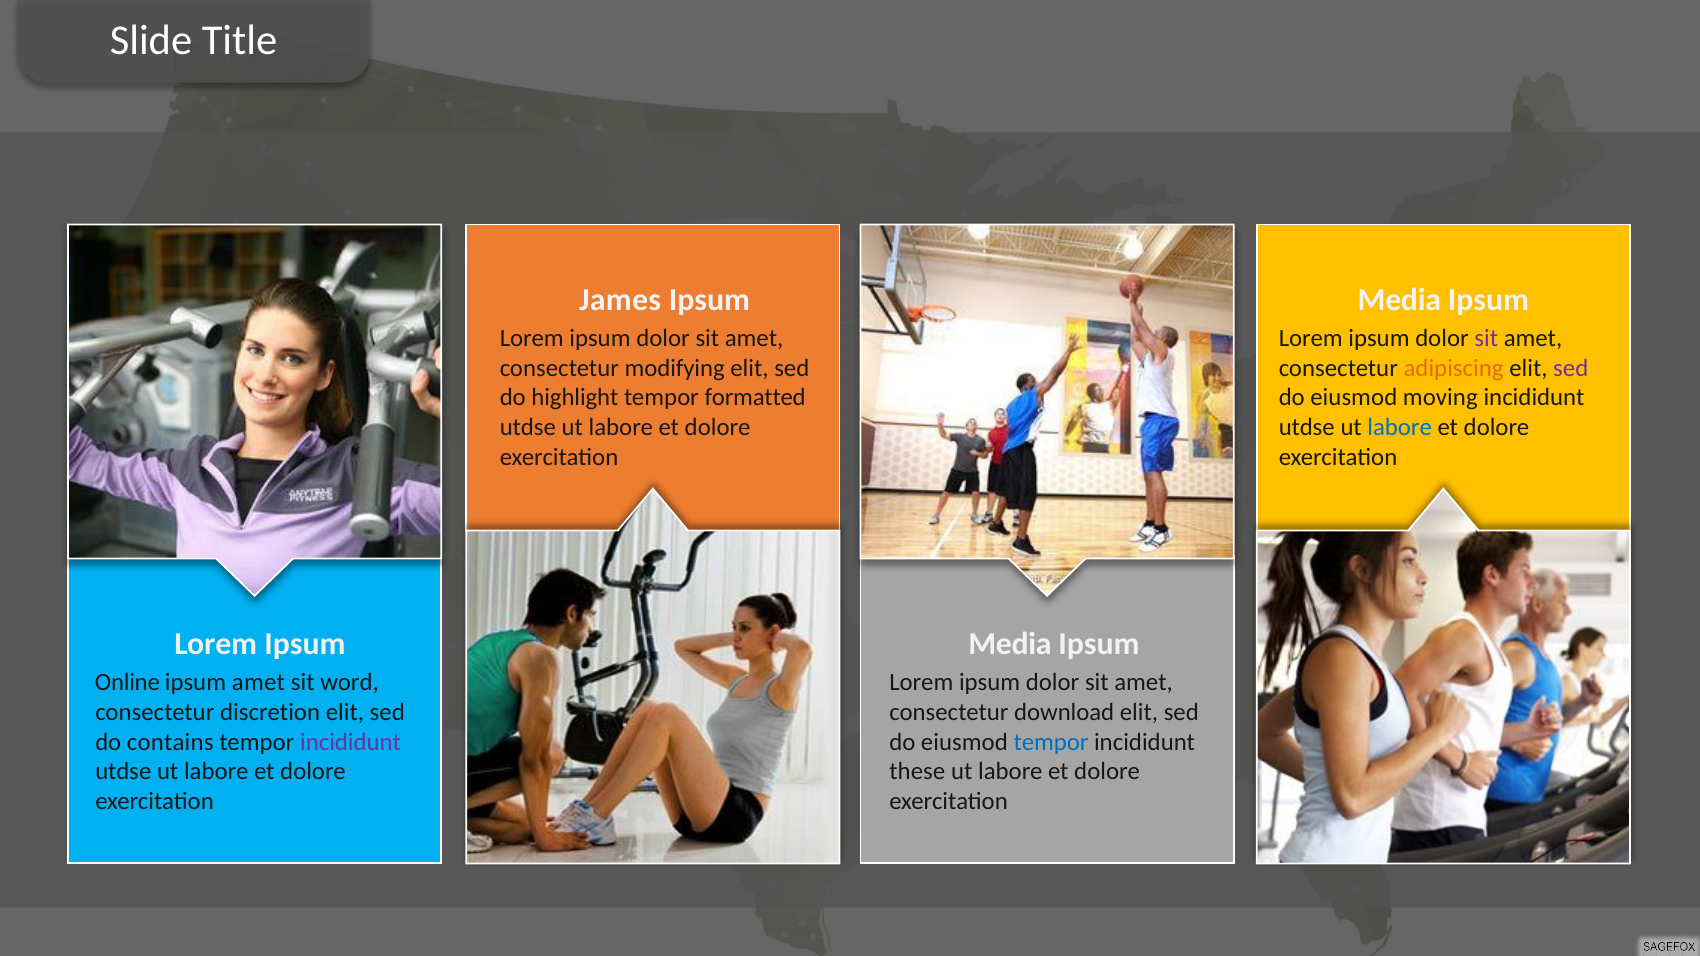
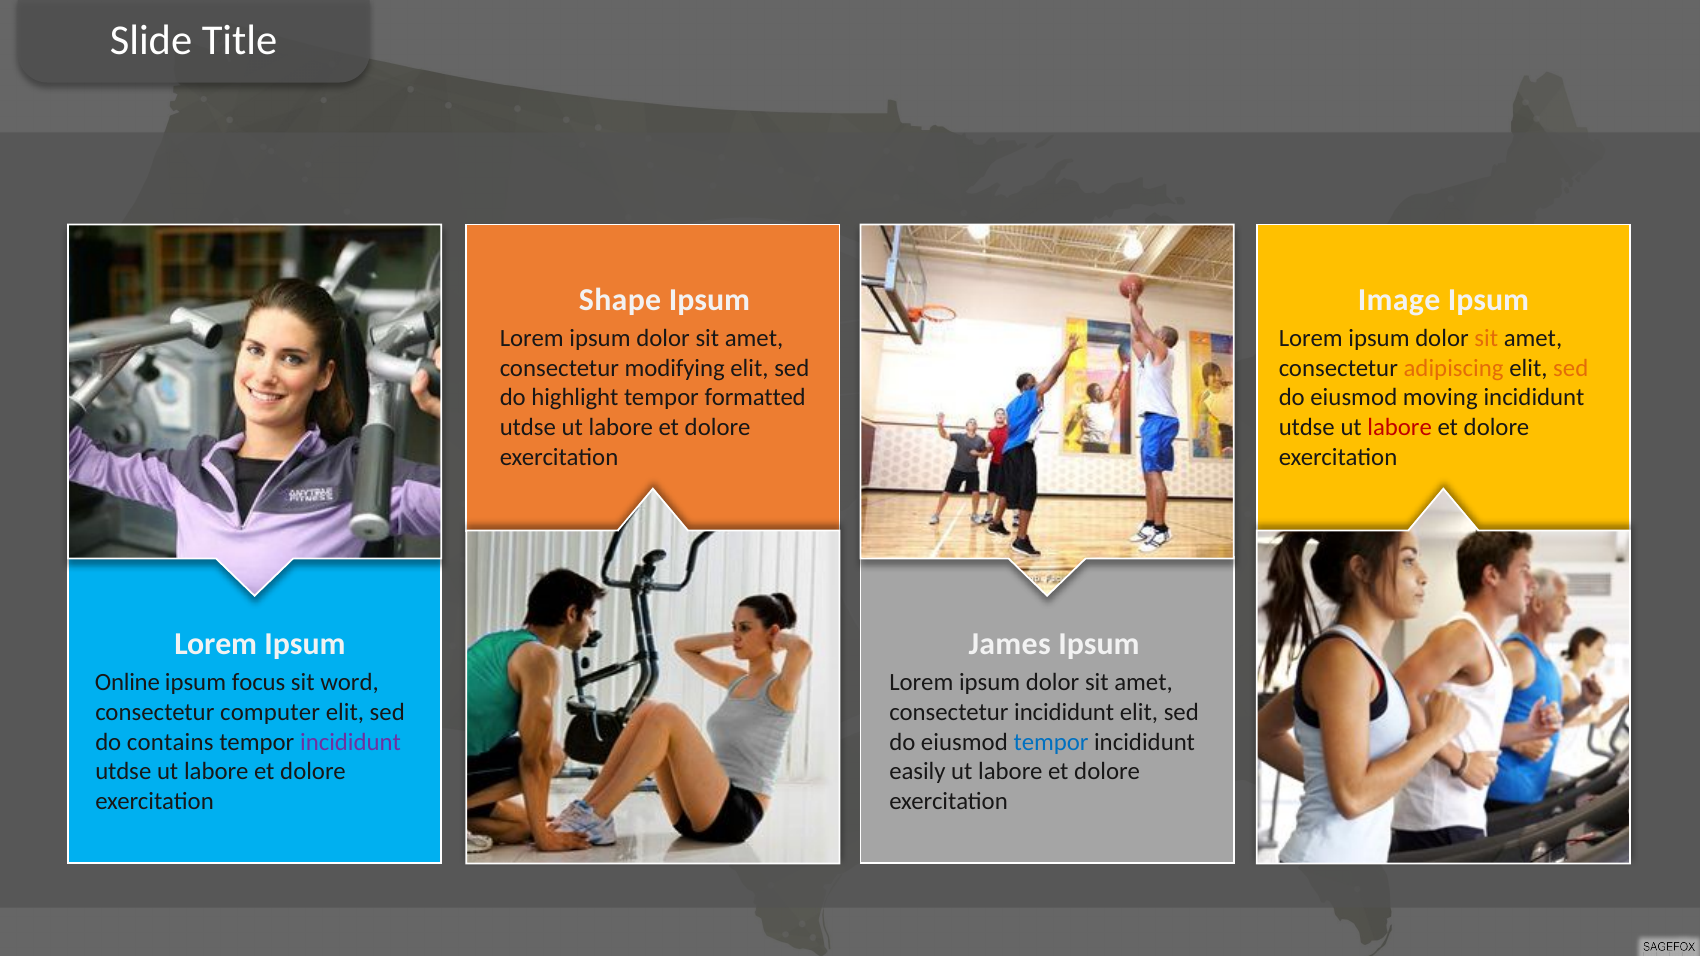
James: James -> Shape
Media at (1399, 300): Media -> Image
sit at (1486, 338) colour: purple -> orange
sed at (1571, 368) colour: purple -> orange
labore at (1400, 428) colour: blue -> red
Media at (1010, 644): Media -> James
ipsum amet: amet -> focus
discretion: discretion -> computer
consectetur download: download -> incididunt
these: these -> easily
